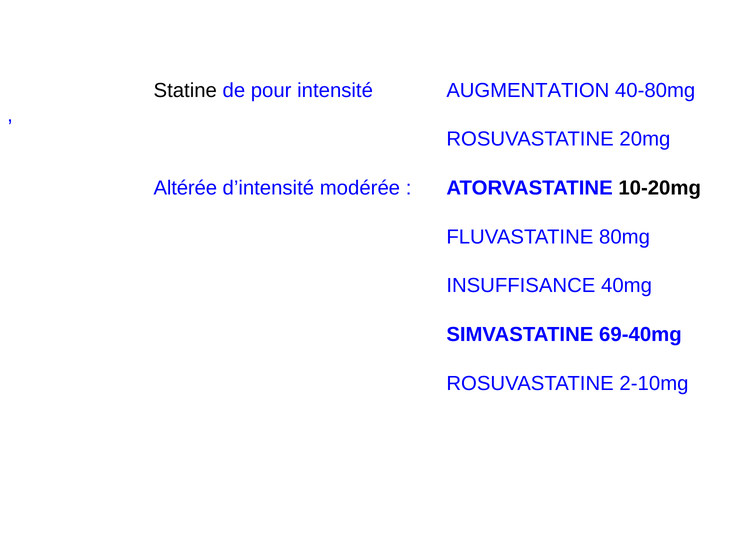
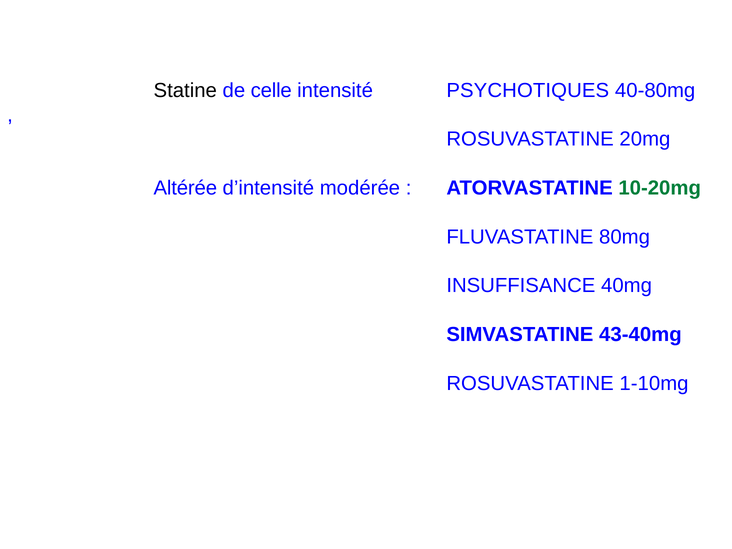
pour: pour -> celle
AUGMENTATION: AUGMENTATION -> PSYCHOTIQUES
10-20mg colour: black -> green
69-40mg: 69-40mg -> 43-40mg
2-10mg: 2-10mg -> 1-10mg
